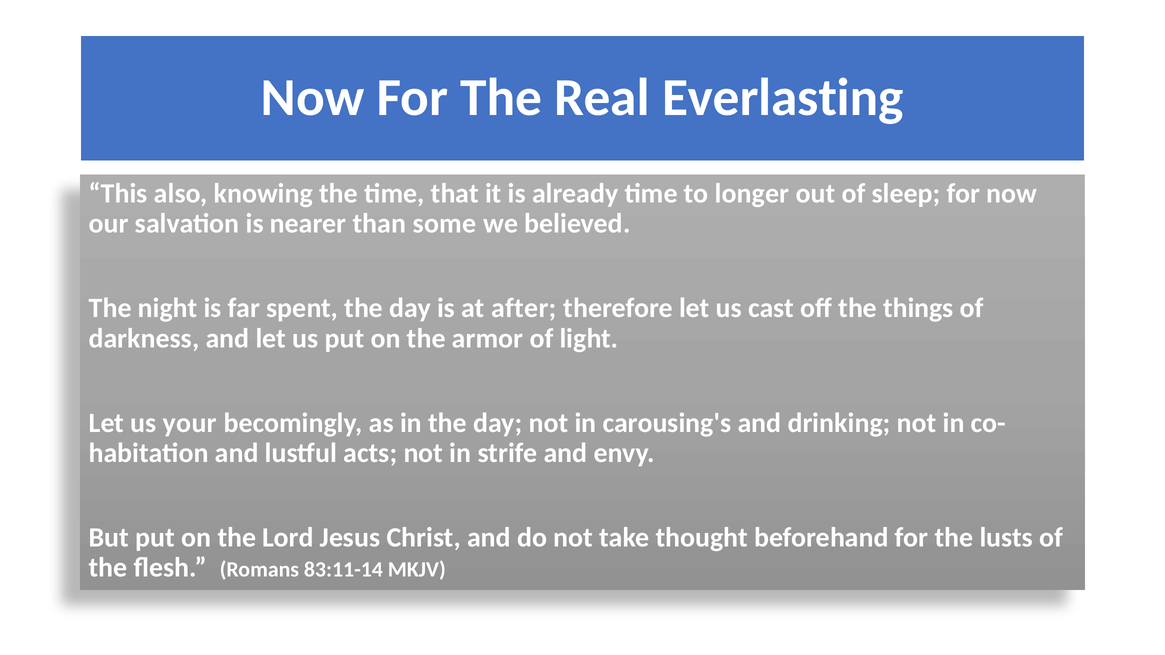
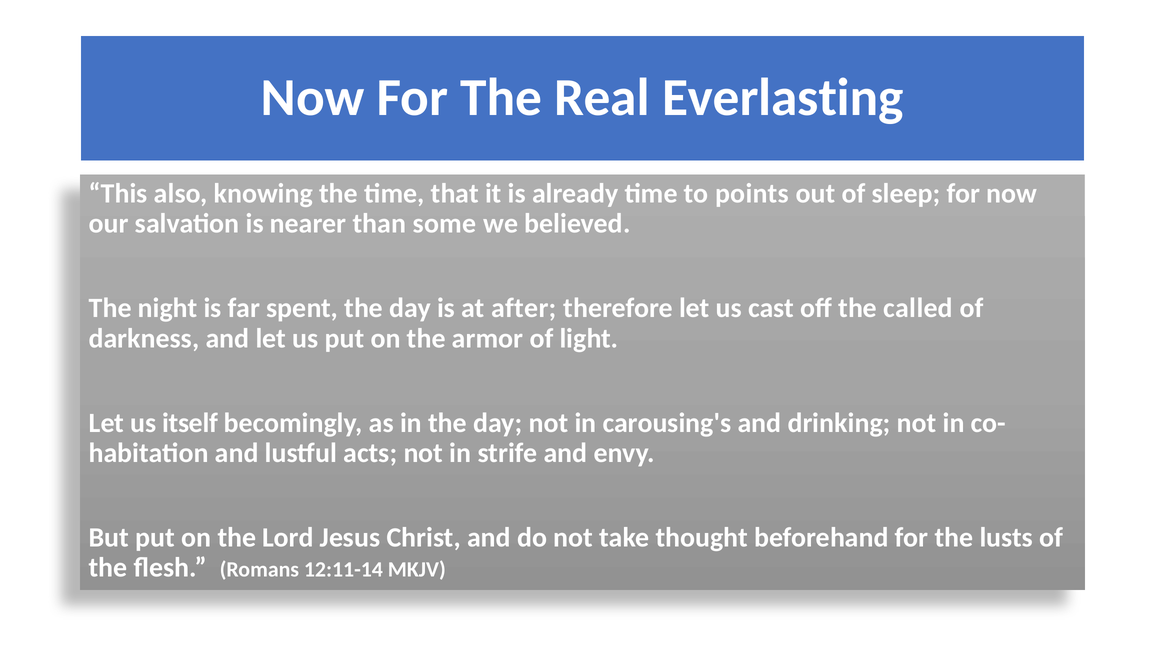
longer: longer -> points
things: things -> called
your: your -> itself
83:11-14: 83:11-14 -> 12:11-14
